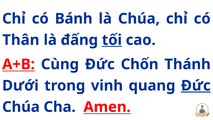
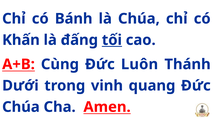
Thân: Thân -> Khấn
Chốn: Chốn -> Luôn
Đức at (196, 85) underline: present -> none
